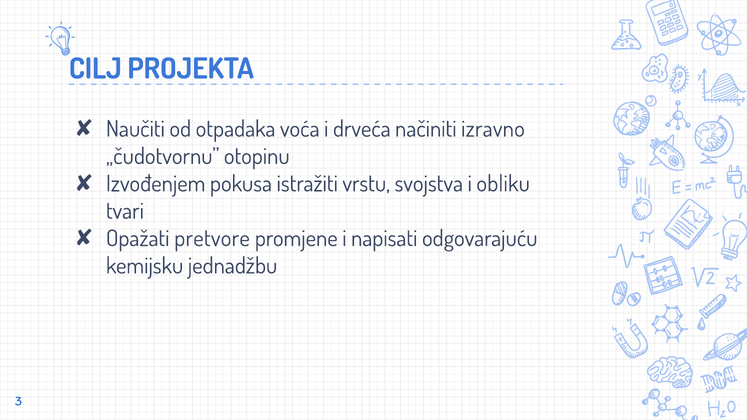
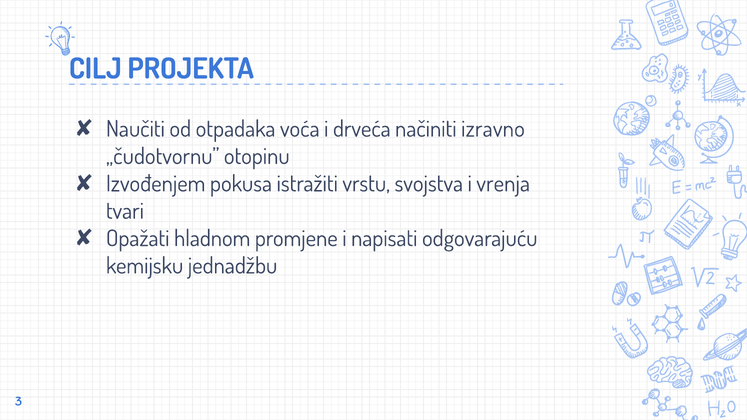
obliku: obliku -> vrenja
pretvore: pretvore -> hladnom
